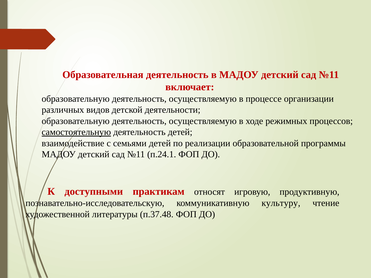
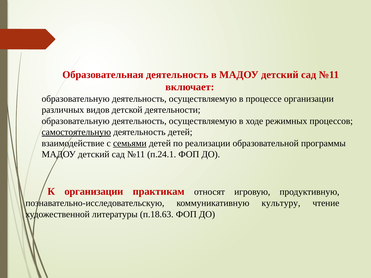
семьями underline: none -> present
К доступными: доступными -> организации
п.37.48: п.37.48 -> п.18.63
